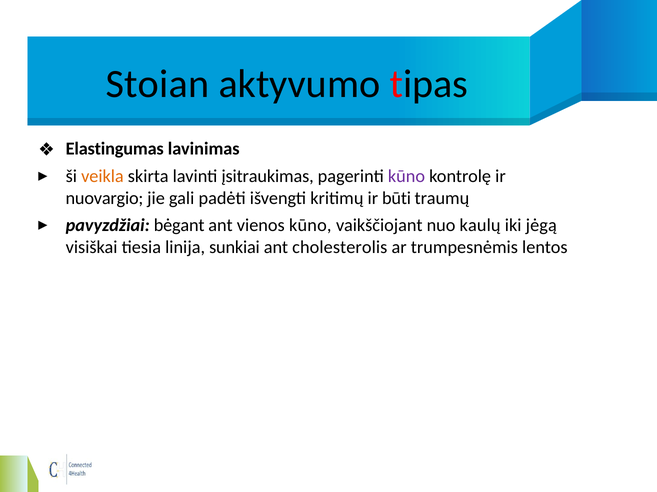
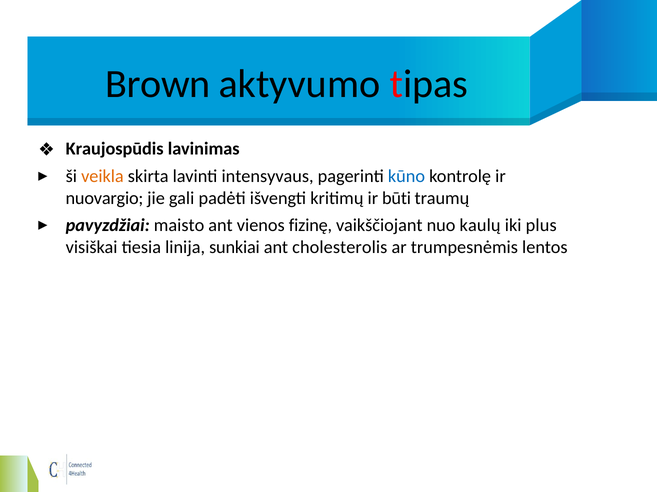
Stoian: Stoian -> Brown
Elastingumas: Elastingumas -> Kraujospūdis
įsitraukimas: įsitraukimas -> intensyvaus
kūno at (407, 177) colour: purple -> blue
bėgant: bėgant -> maisto
vienos kūno: kūno -> fizinę
jėgą: jėgą -> plus
